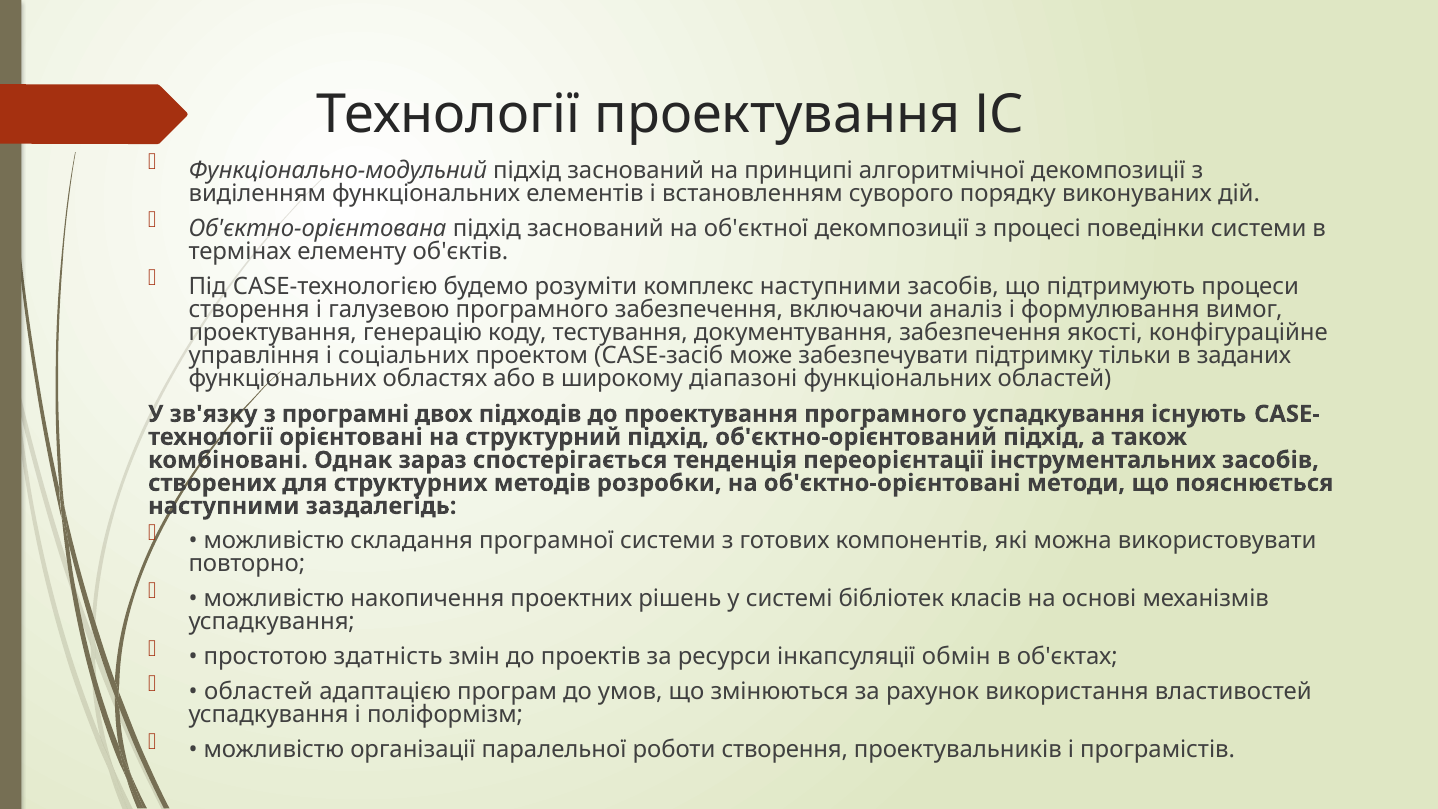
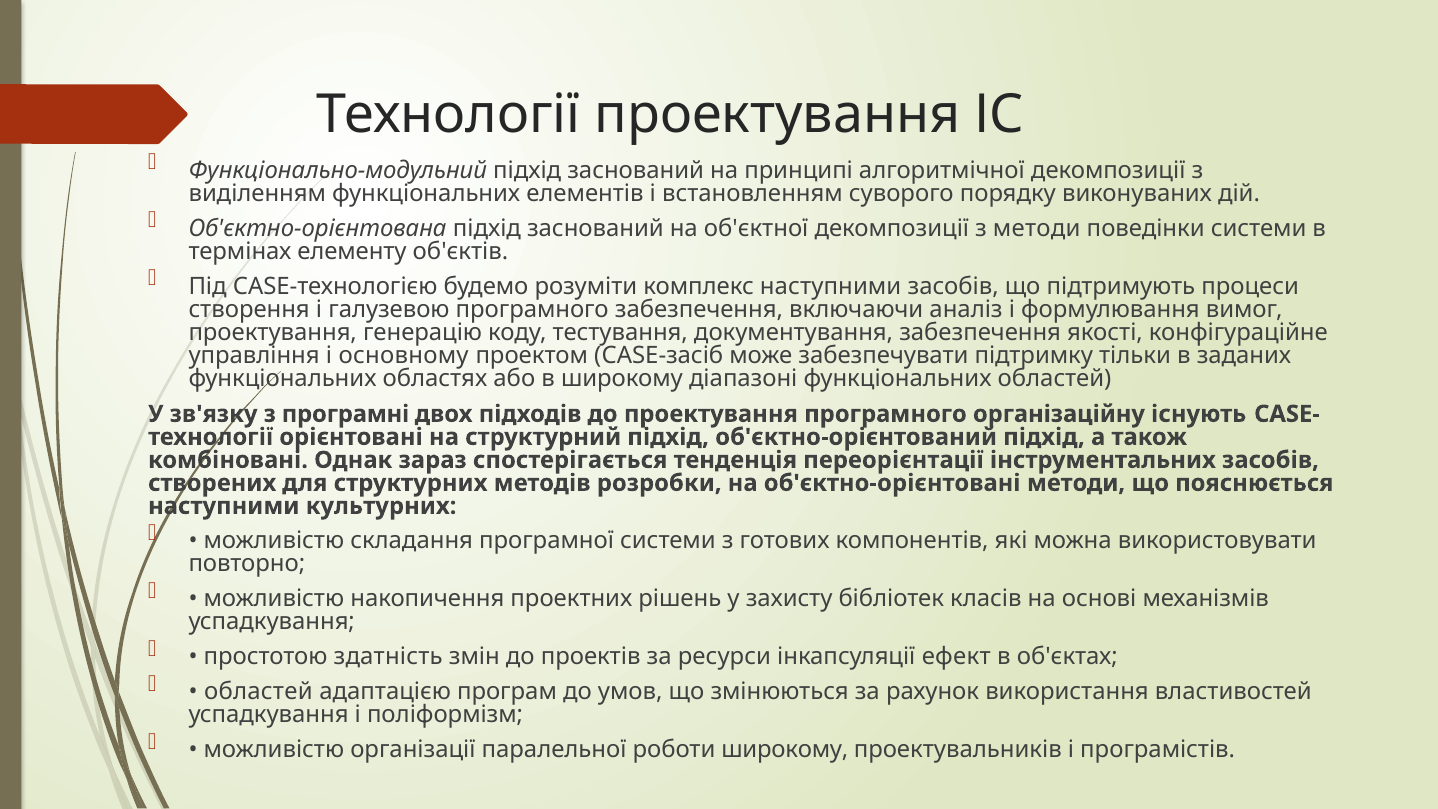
з процесі: процесі -> методи
соціальних: соціальних -> основному
програмного успадкування: успадкування -> організаційну
заздалегідь: заздалегідь -> культурних
системі: системі -> захисту
обмін: обмін -> ефект
роботи створення: створення -> широкому
